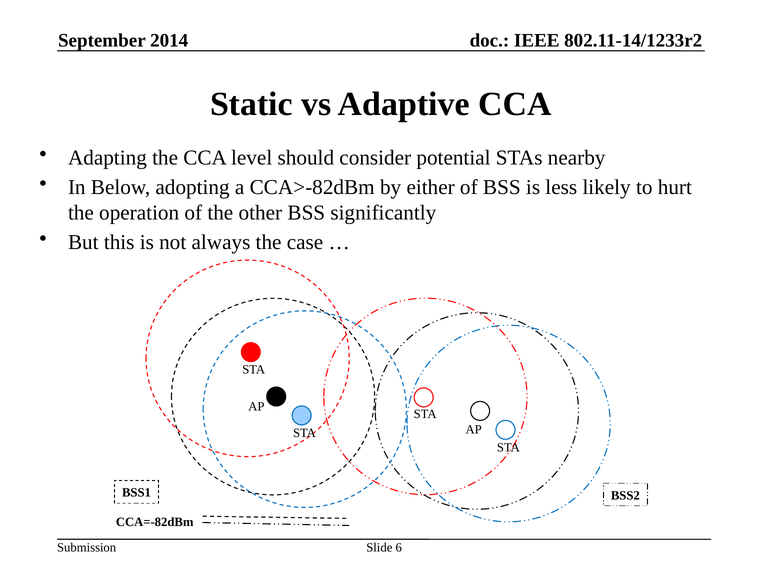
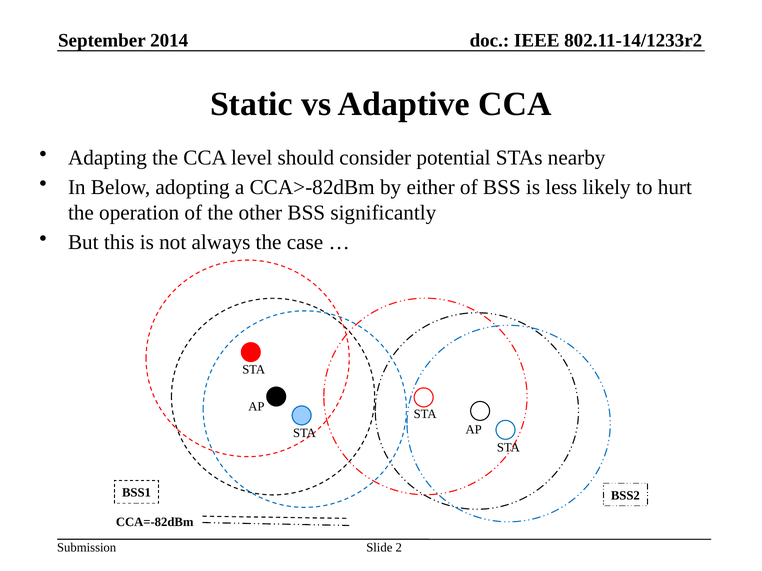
6: 6 -> 2
